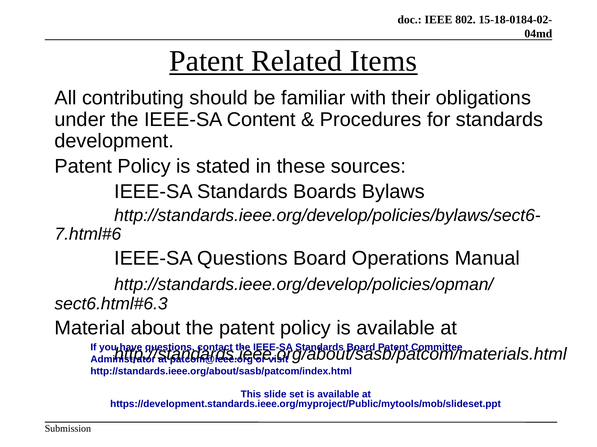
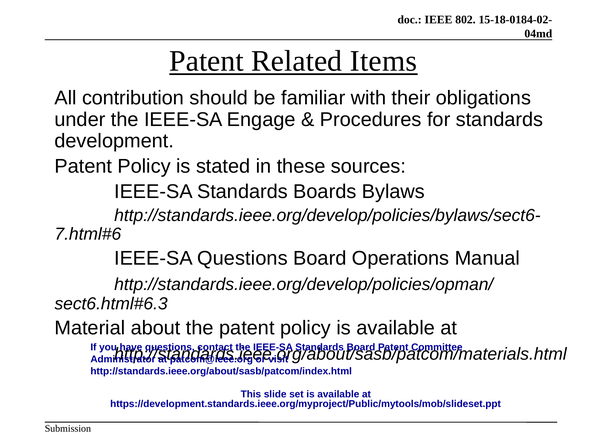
contributing: contributing -> contribution
Content: Content -> Engage
